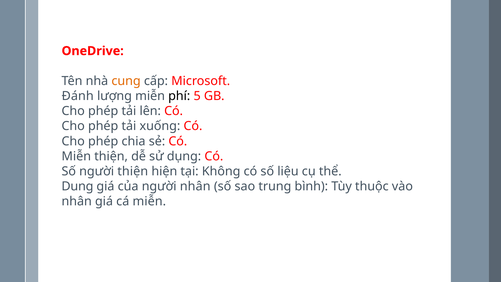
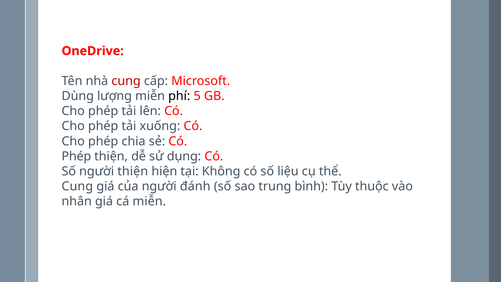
cung at (126, 81) colour: orange -> red
Đánh: Đánh -> Dùng
Miễn at (76, 156): Miễn -> Phép
Dung at (77, 186): Dung -> Cung
người nhân: nhân -> đánh
